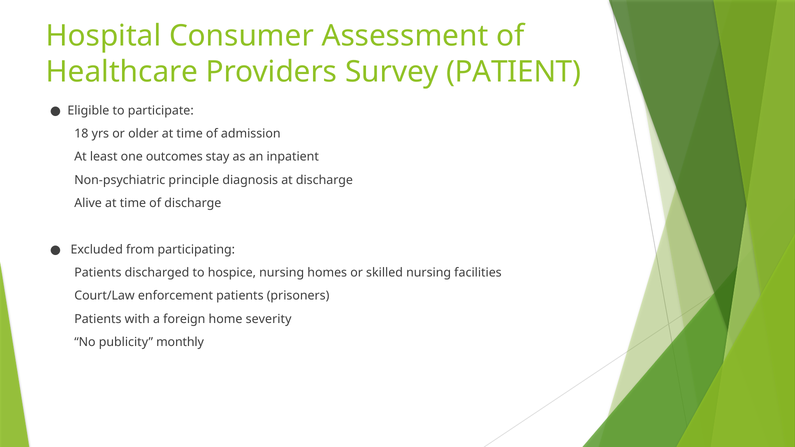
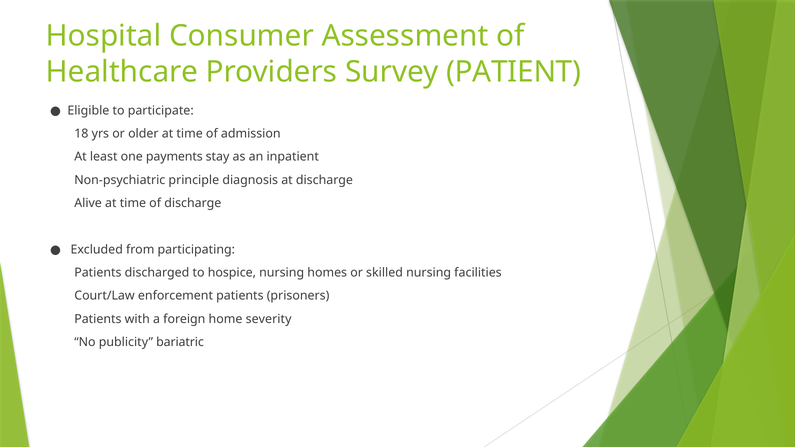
outcomes: outcomes -> payments
monthly: monthly -> bariatric
